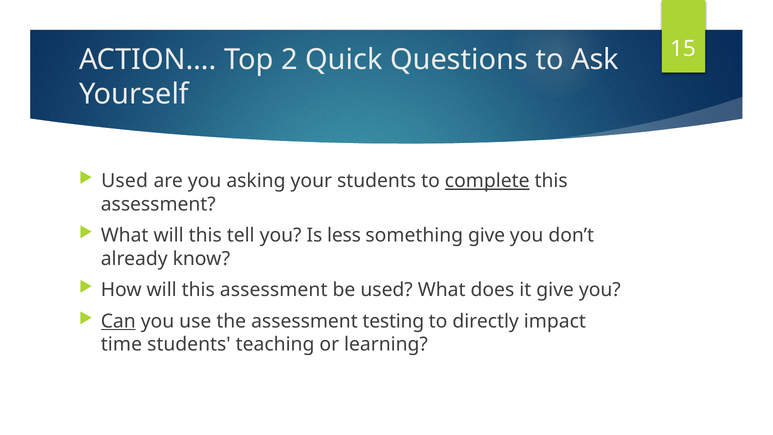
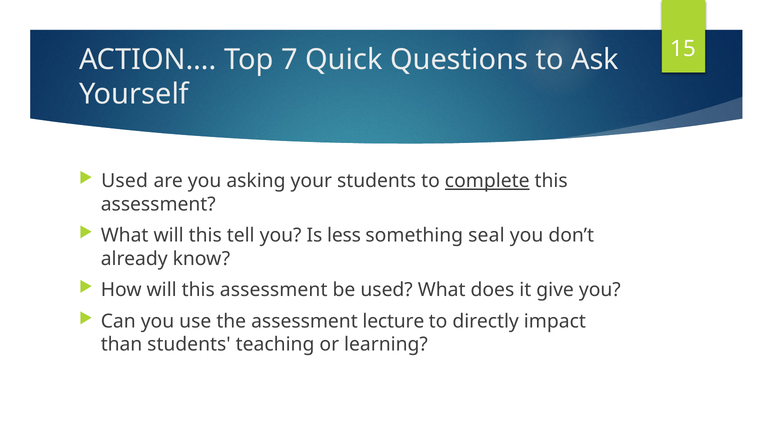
2: 2 -> 7
something give: give -> seal
Can underline: present -> none
testing: testing -> lecture
time: time -> than
